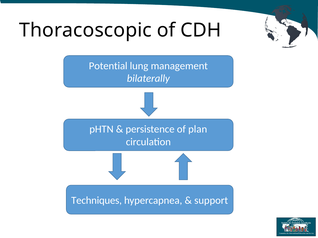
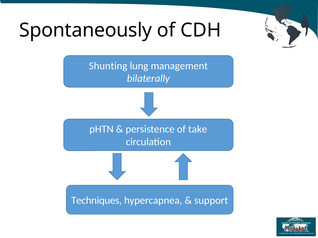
Thoracoscopic: Thoracoscopic -> Spontaneously
Potential: Potential -> Shunting
plan: plan -> take
